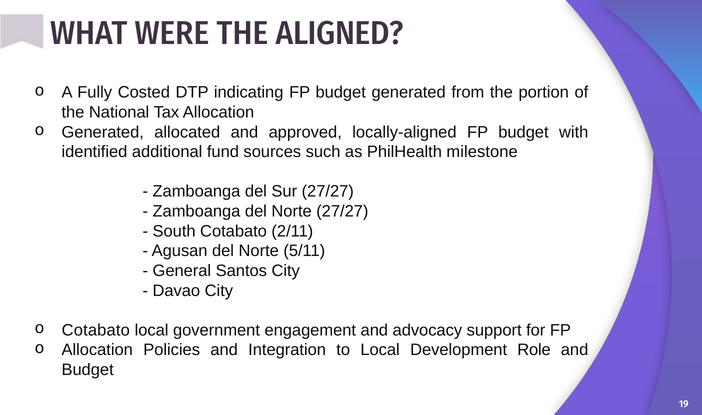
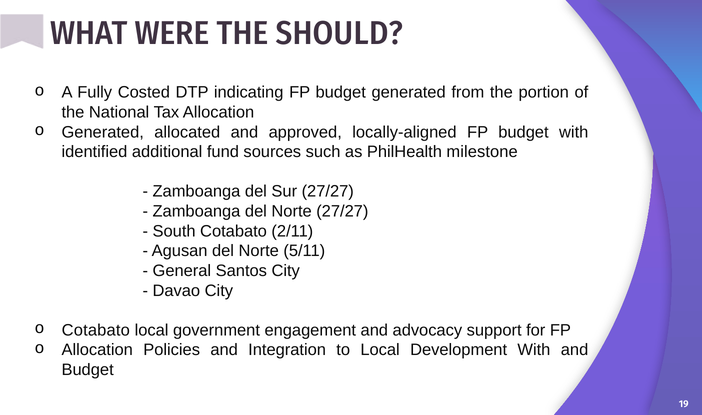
ALIGNED: ALIGNED -> SHOULD
Development Role: Role -> With
